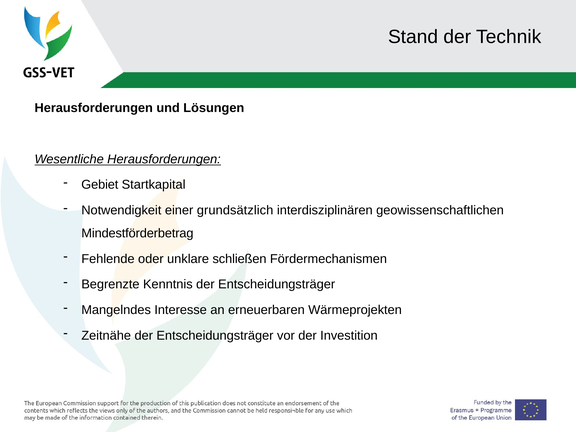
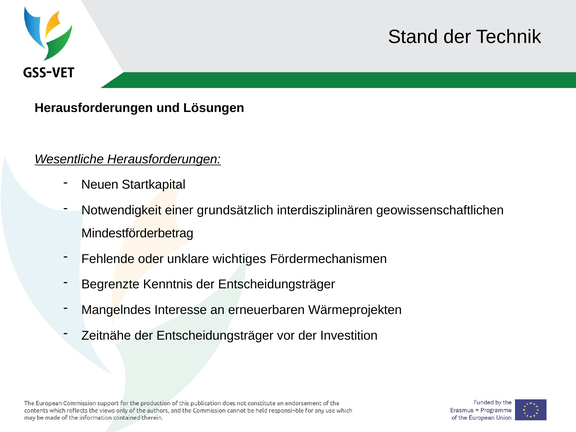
Gebiet: Gebiet -> Neuen
schließen: schließen -> wichtiges
